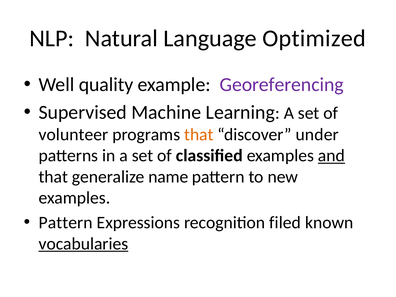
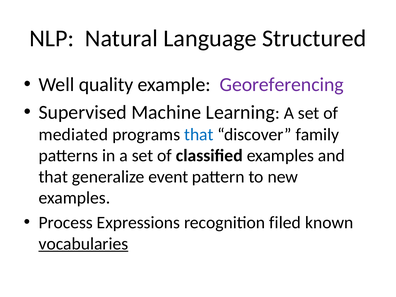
Optimized: Optimized -> Structured
volunteer: volunteer -> mediated
that at (199, 135) colour: orange -> blue
under: under -> family
and underline: present -> none
name: name -> event
Pattern at (66, 223): Pattern -> Process
